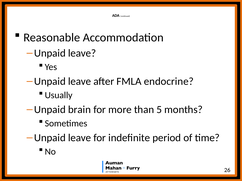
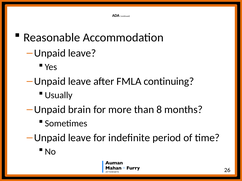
endocrine: endocrine -> continuing
5: 5 -> 8
